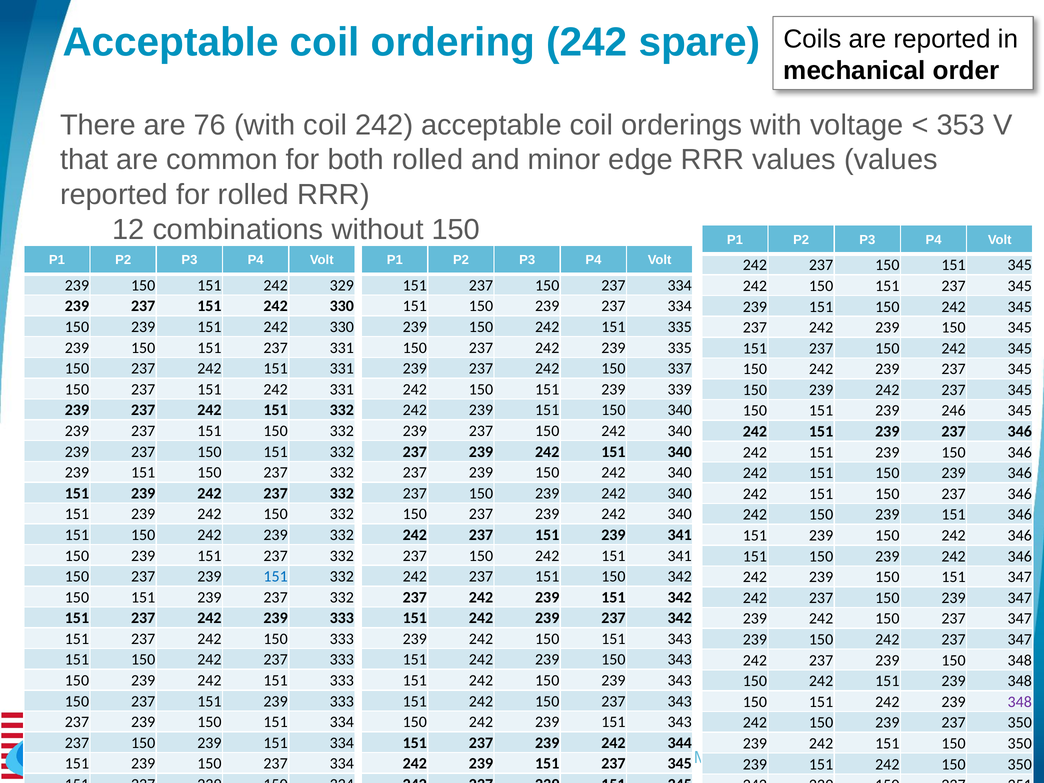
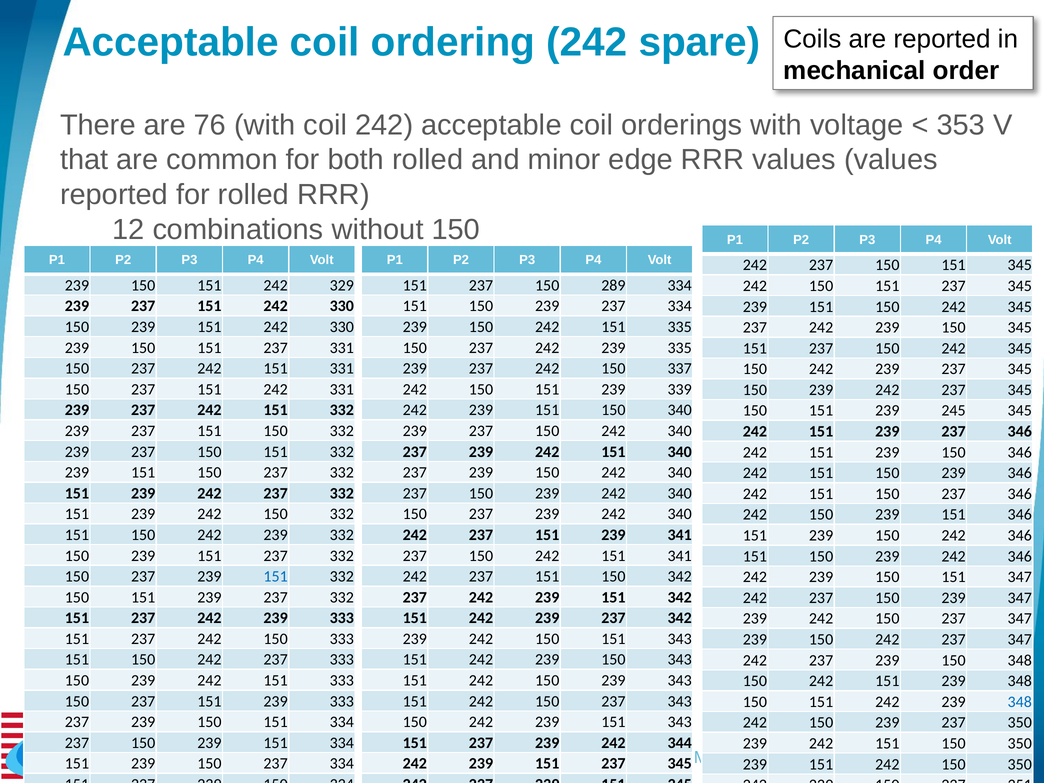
237 150 237: 237 -> 289
246: 246 -> 245
348 at (1020, 702) colour: purple -> blue
